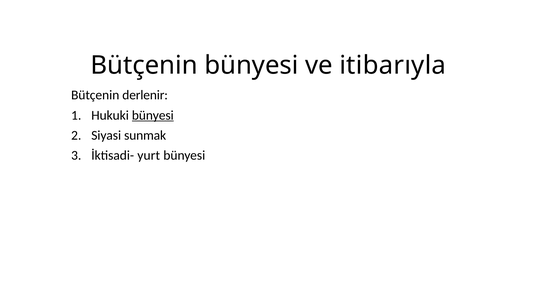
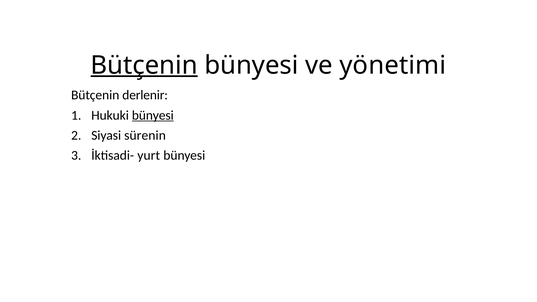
Bütçenin at (144, 65) underline: none -> present
itibarıyla: itibarıyla -> yönetimi
sunmak: sunmak -> sürenin
